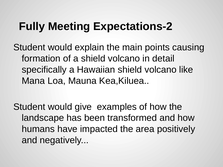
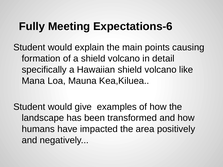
Expectations-2: Expectations-2 -> Expectations-6
